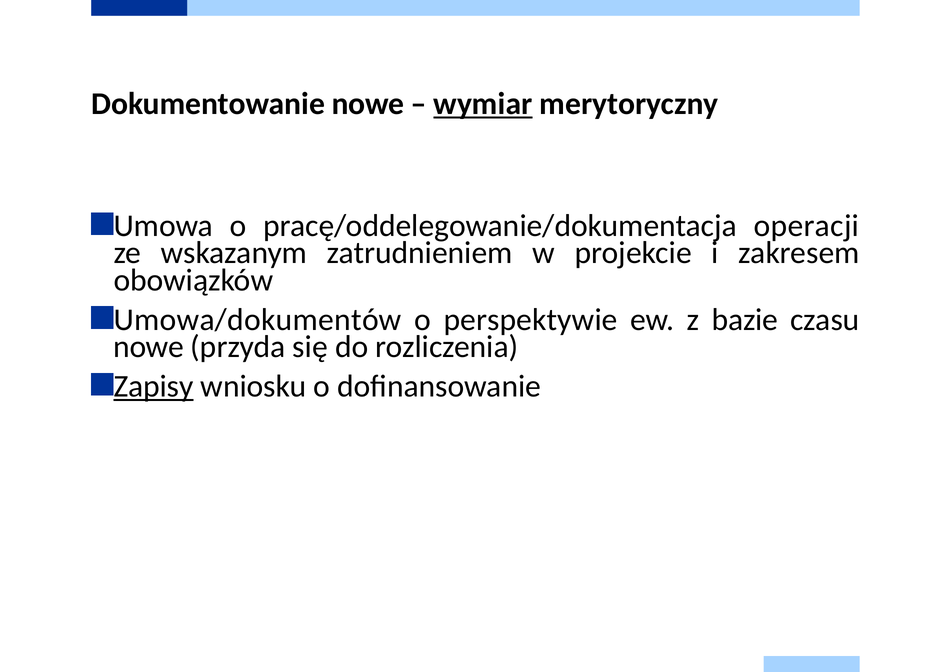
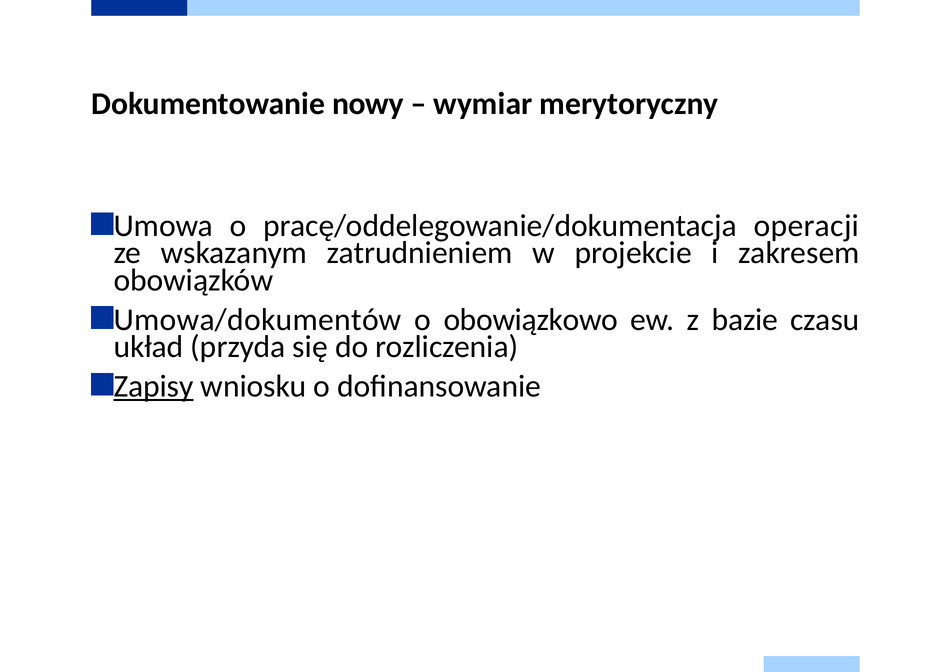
Dokumentowanie nowe: nowe -> nowy
wymiar underline: present -> none
perspektywie: perspektywie -> obowiązkowo
nowe at (149, 347): nowe -> układ
